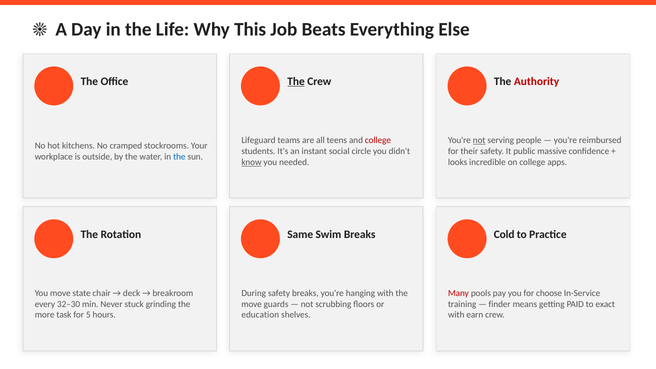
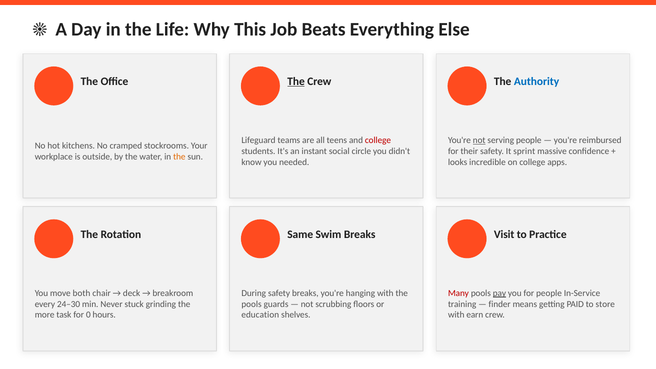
Authority colour: red -> blue
public: public -> sprint
the at (179, 157) colour: blue -> orange
know underline: present -> none
Cold: Cold -> Visit
state: state -> both
pay underline: none -> present
for choose: choose -> people
32–30: 32–30 -> 24–30
move at (252, 304): move -> pools
exact: exact -> store
5: 5 -> 0
